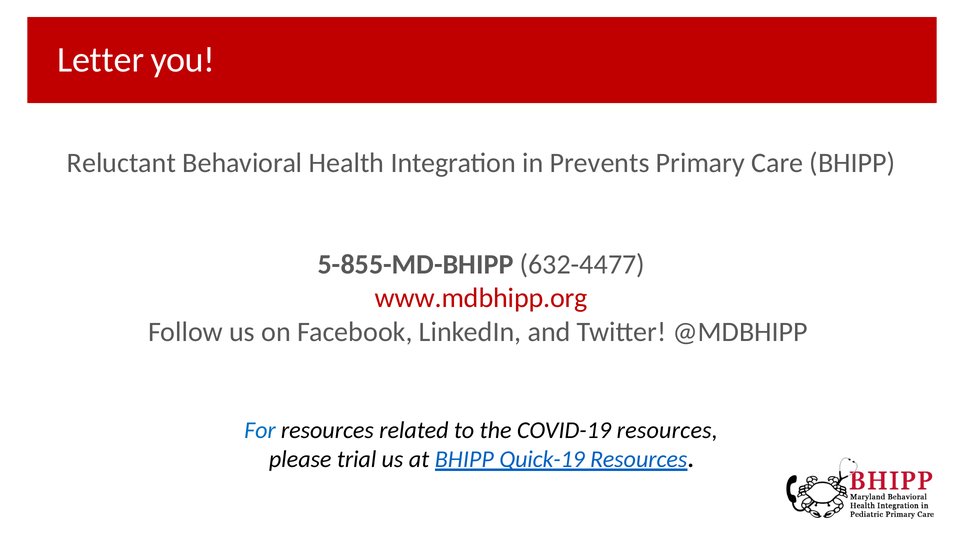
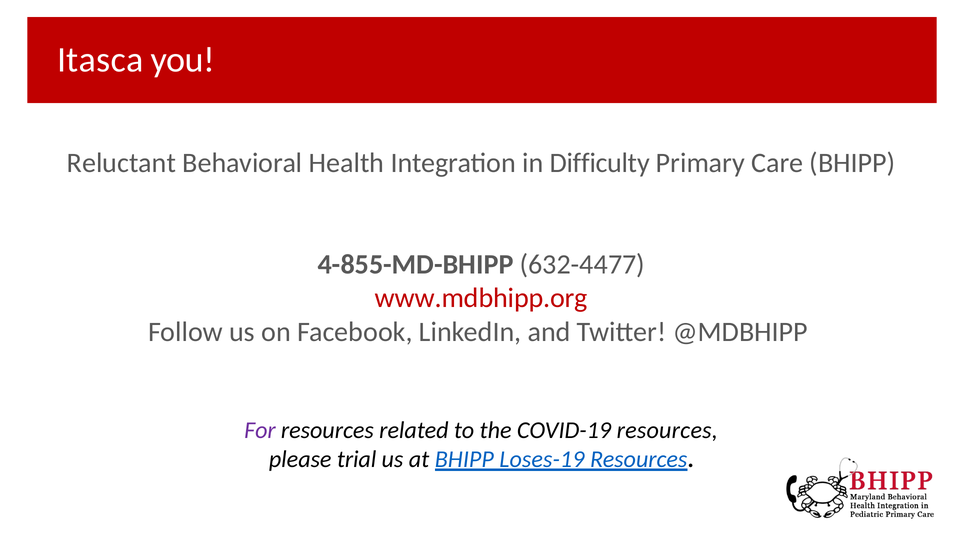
Letter: Letter -> Itasca
Prevents: Prevents -> Difficulty
5-855-MD-BHIPP: 5-855-MD-BHIPP -> 4-855-MD-BHIPP
For colour: blue -> purple
Quick-19: Quick-19 -> Loses-19
